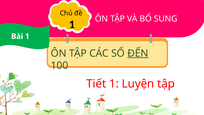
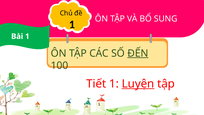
Luyện underline: none -> present
